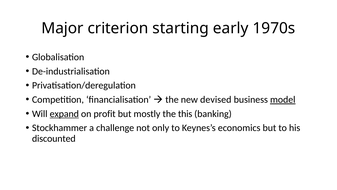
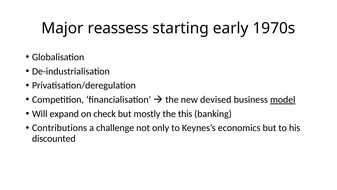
criterion: criterion -> reassess
expand underline: present -> none
profit: profit -> check
Stockhammer: Stockhammer -> Contributions
